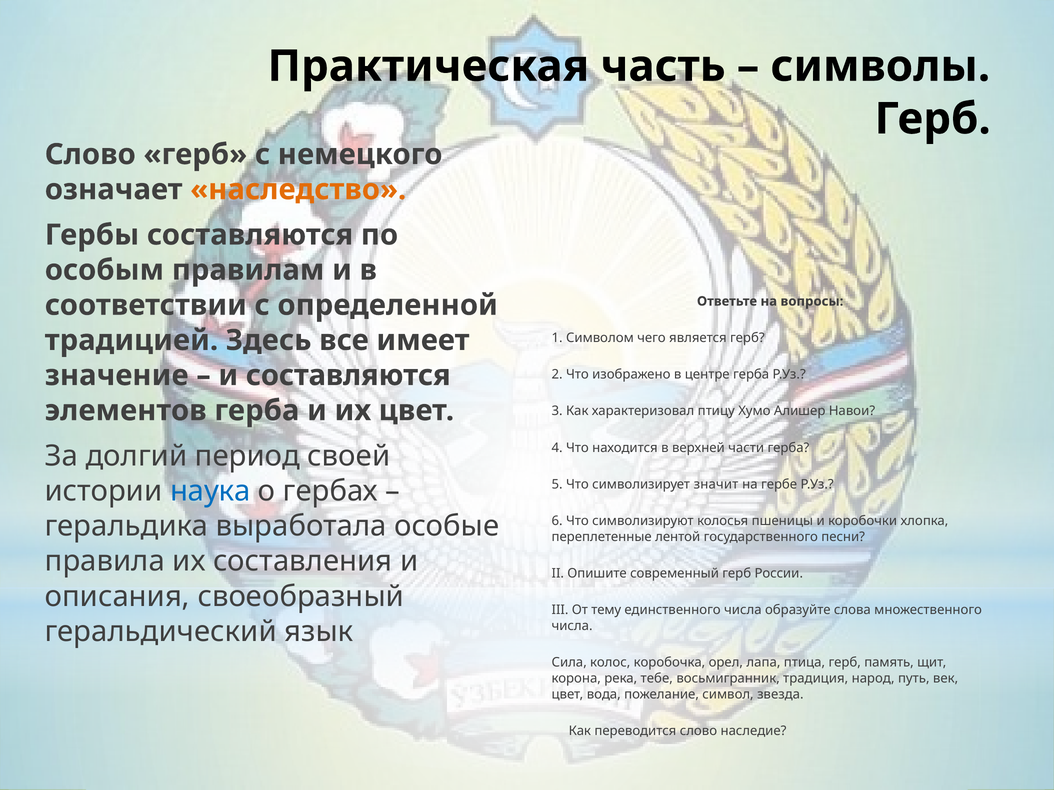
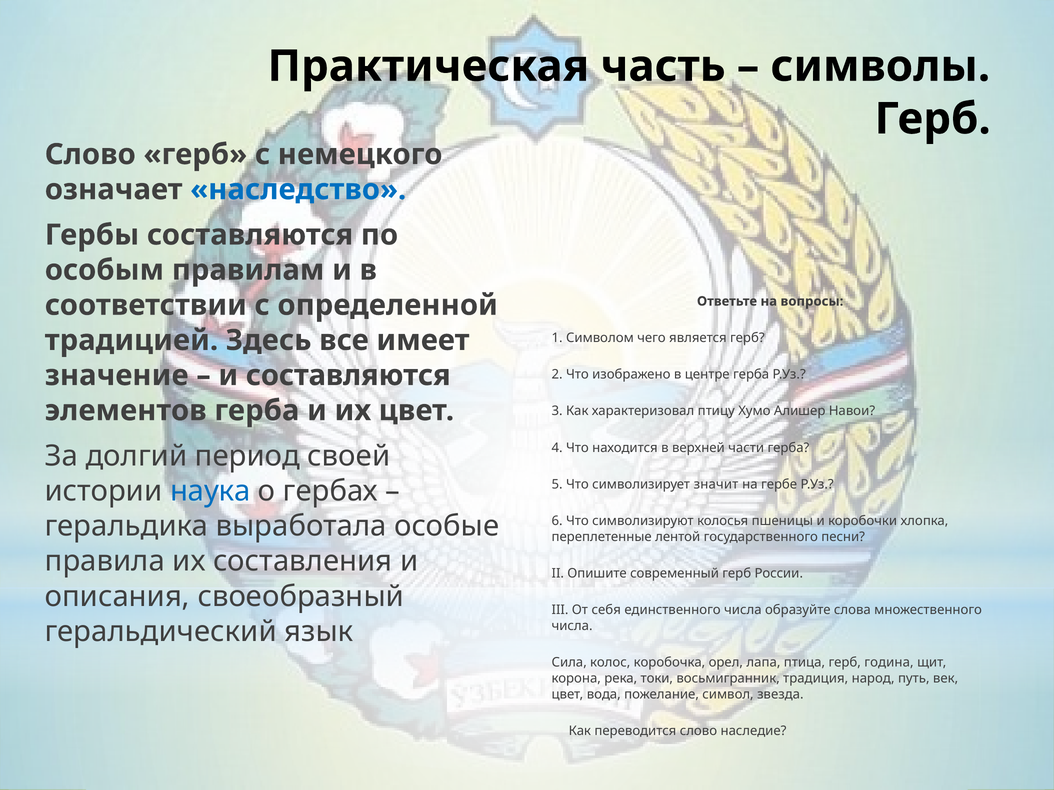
наследство colour: orange -> blue
тему: тему -> себя
память: память -> година
тебе: тебе -> токи
